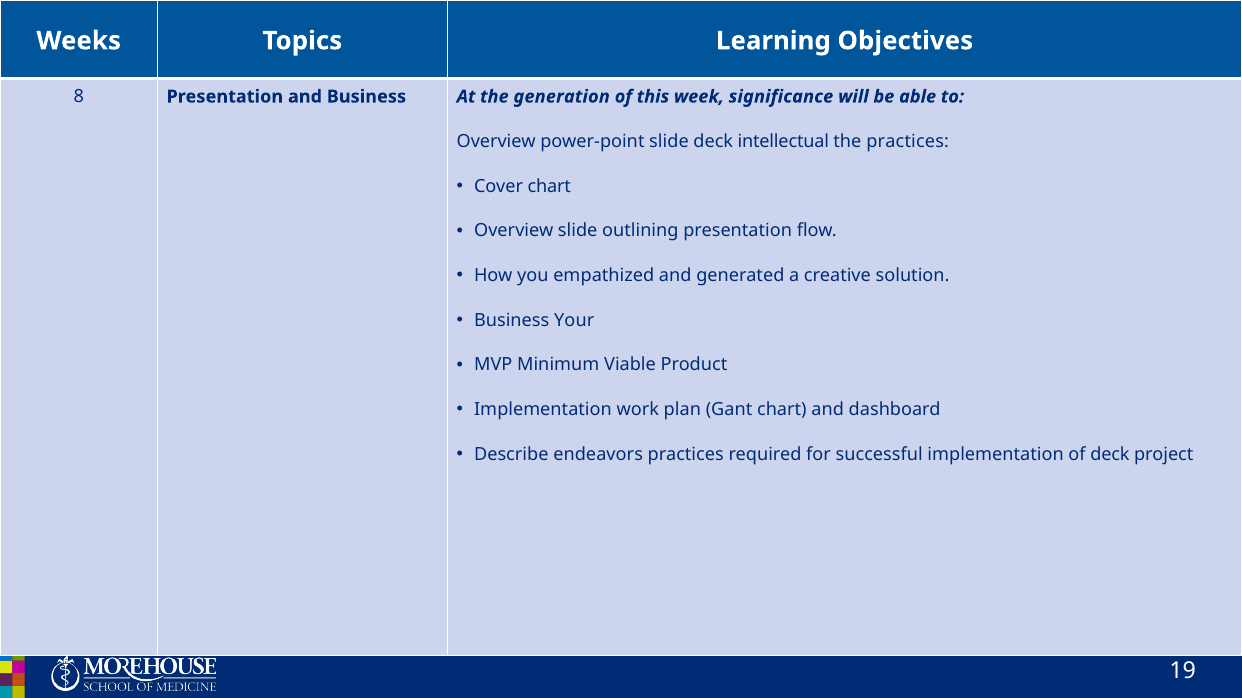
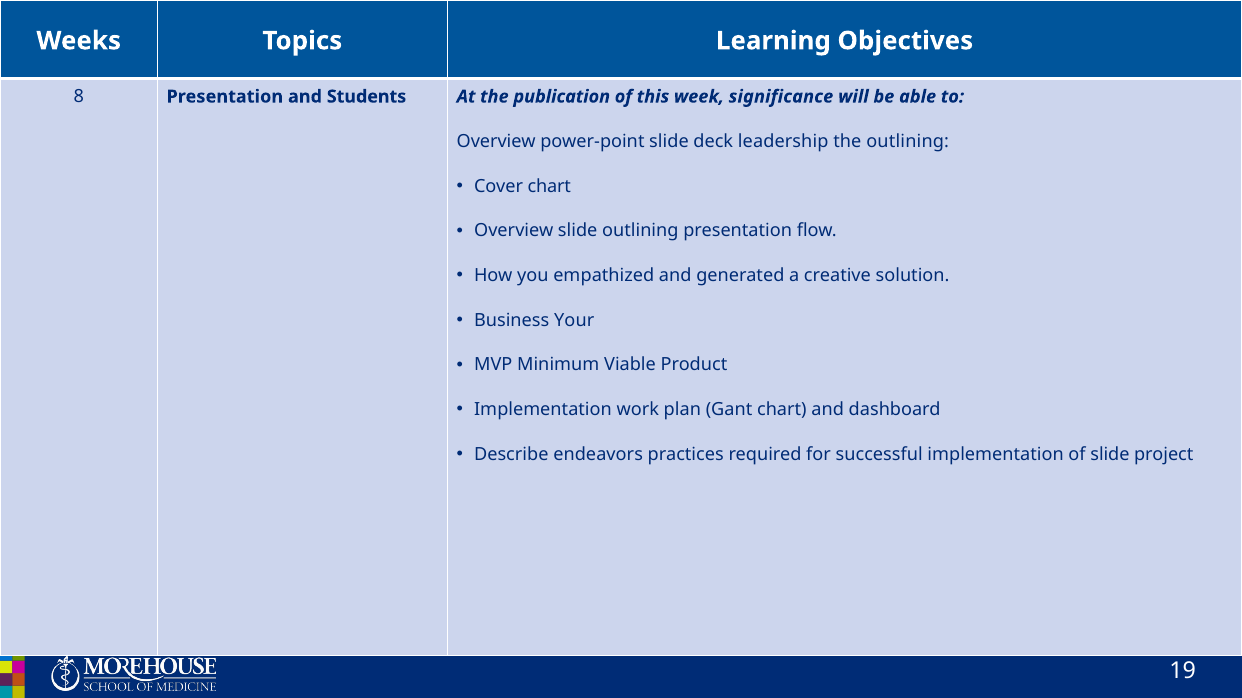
and Business: Business -> Students
generation: generation -> publication
intellectual: intellectual -> leadership
the practices: practices -> outlining
of deck: deck -> slide
